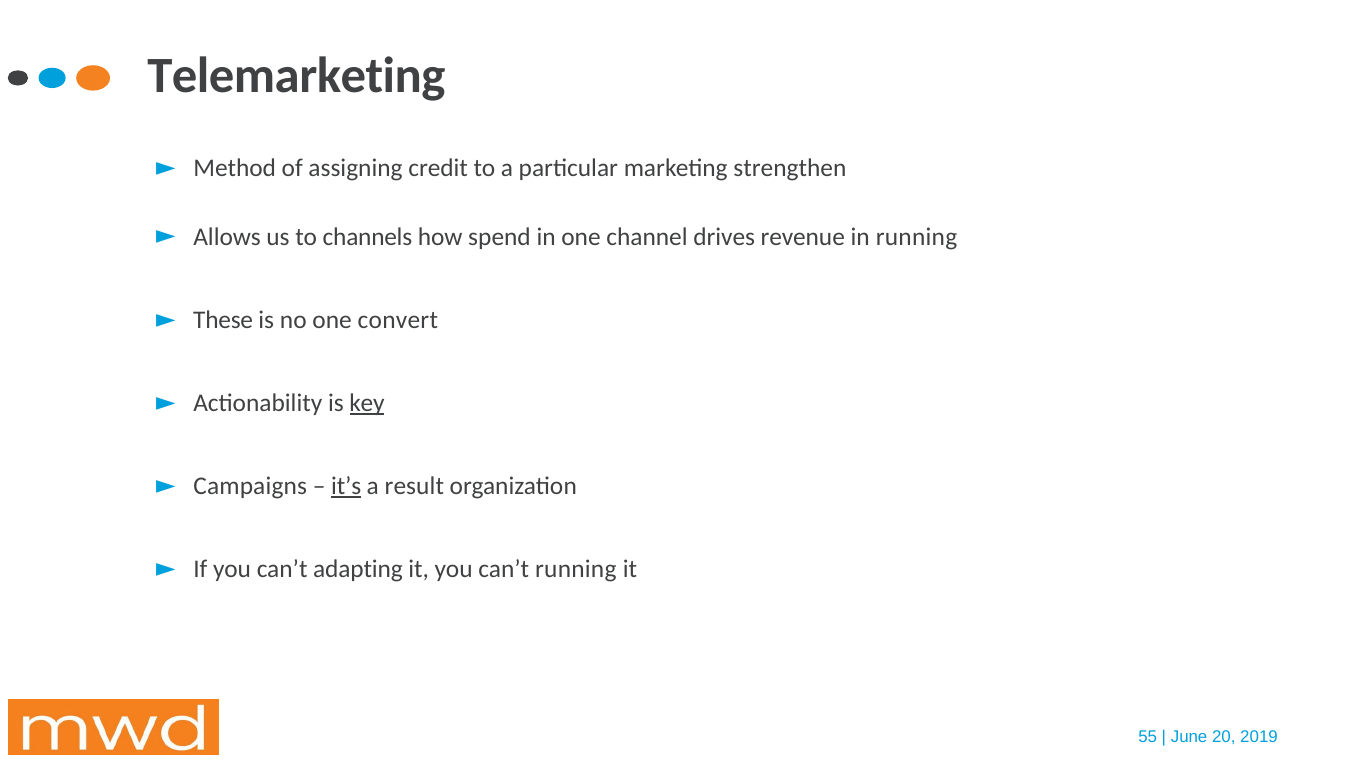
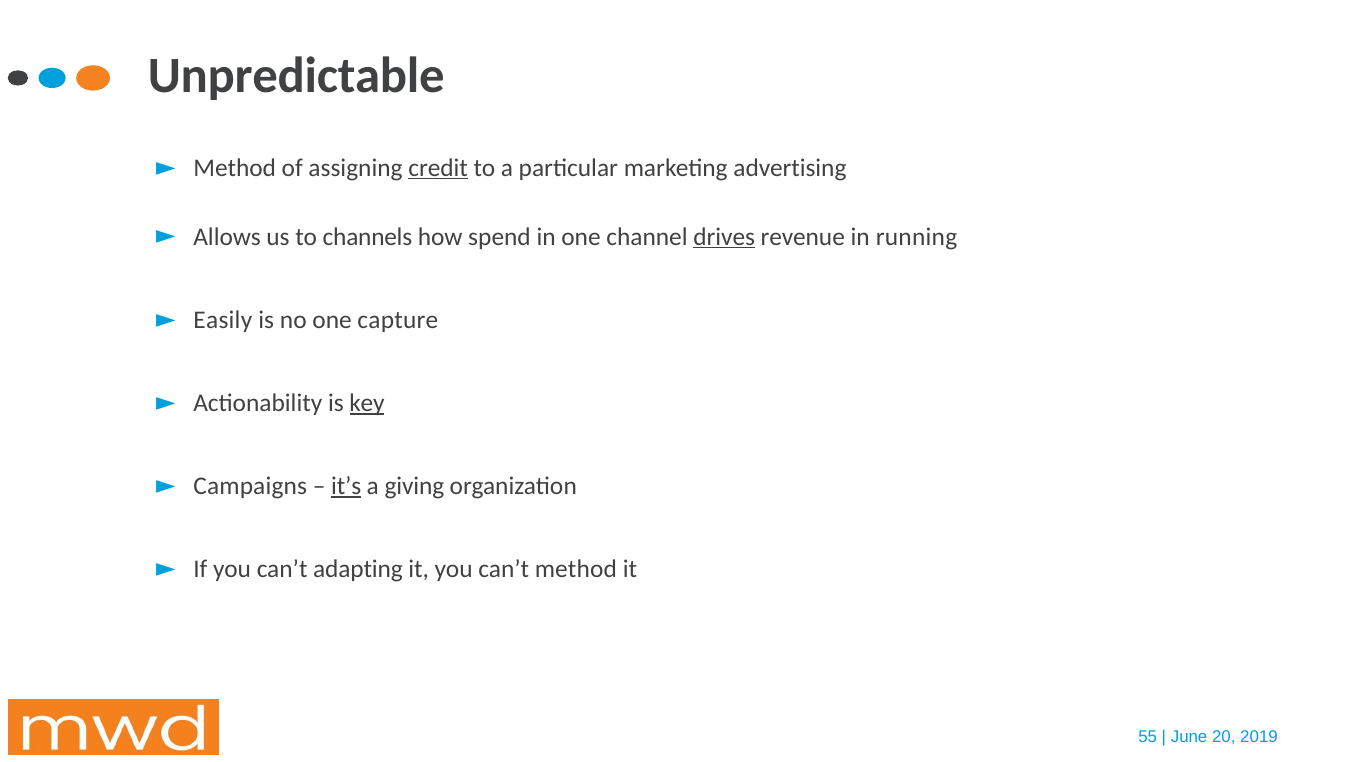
Telemarketing: Telemarketing -> Unpredictable
credit underline: none -> present
strengthen: strengthen -> advertising
drives underline: none -> present
These: These -> Easily
convert: convert -> capture
result: result -> giving
can’t running: running -> method
